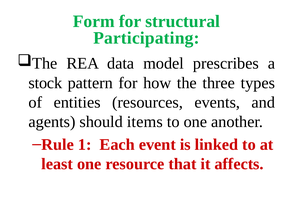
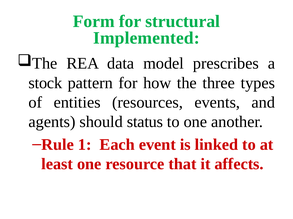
Participating: Participating -> Implemented
items: items -> status
